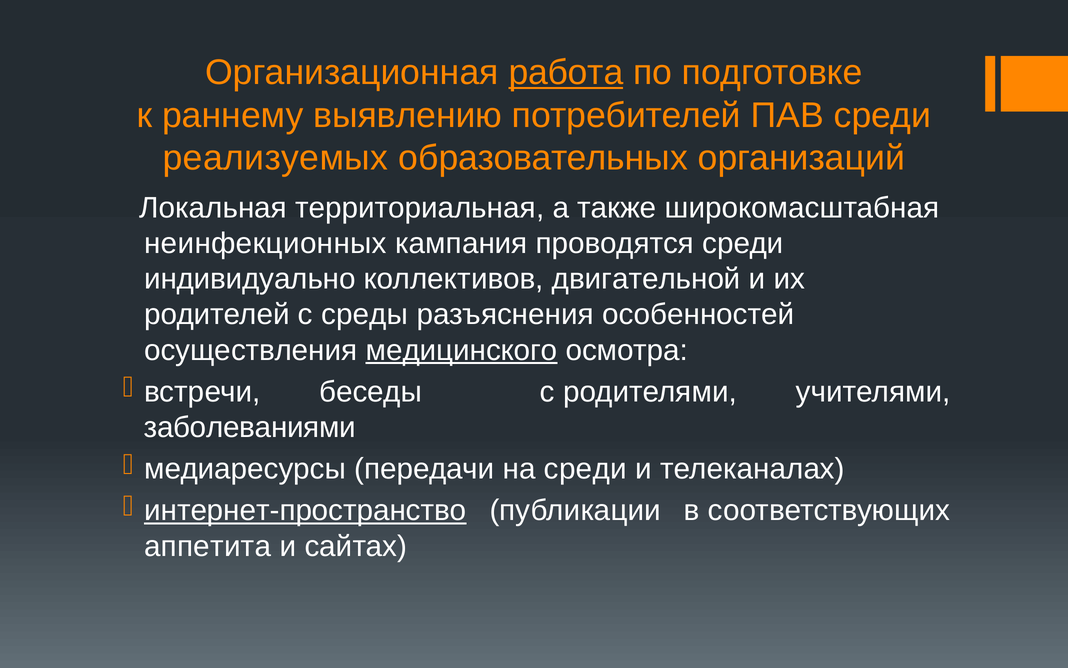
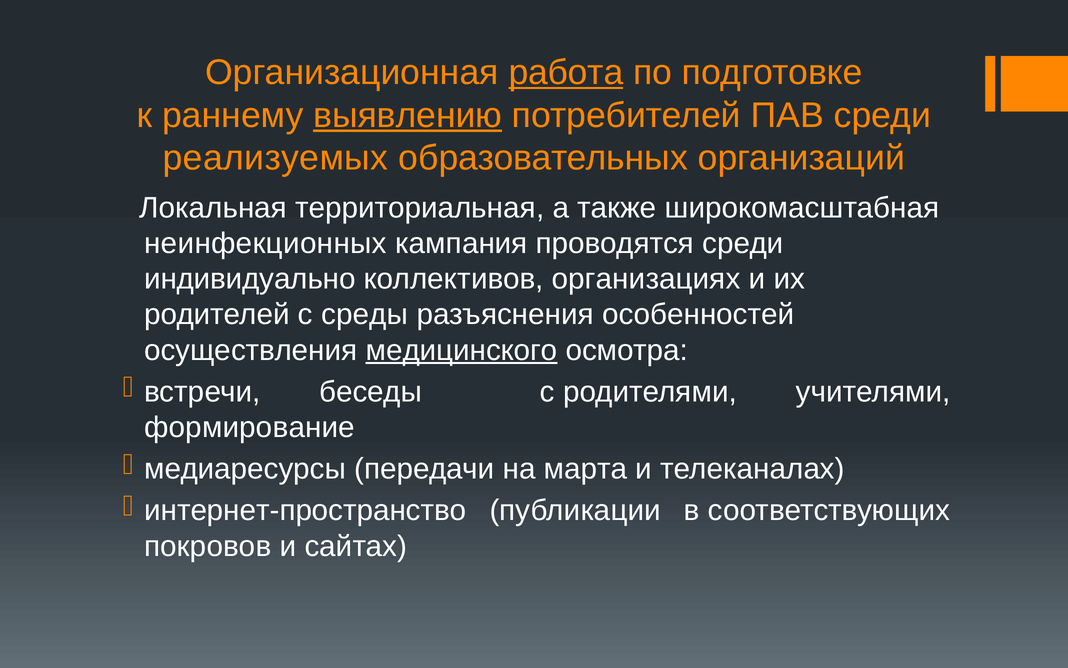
выявлению underline: none -> present
двигательной: двигательной -> организациях
заболеваниями: заболеваниями -> формирование
на среди: среди -> марта
интернет-пространство underline: present -> none
аппетита: аппетита -> покровов
